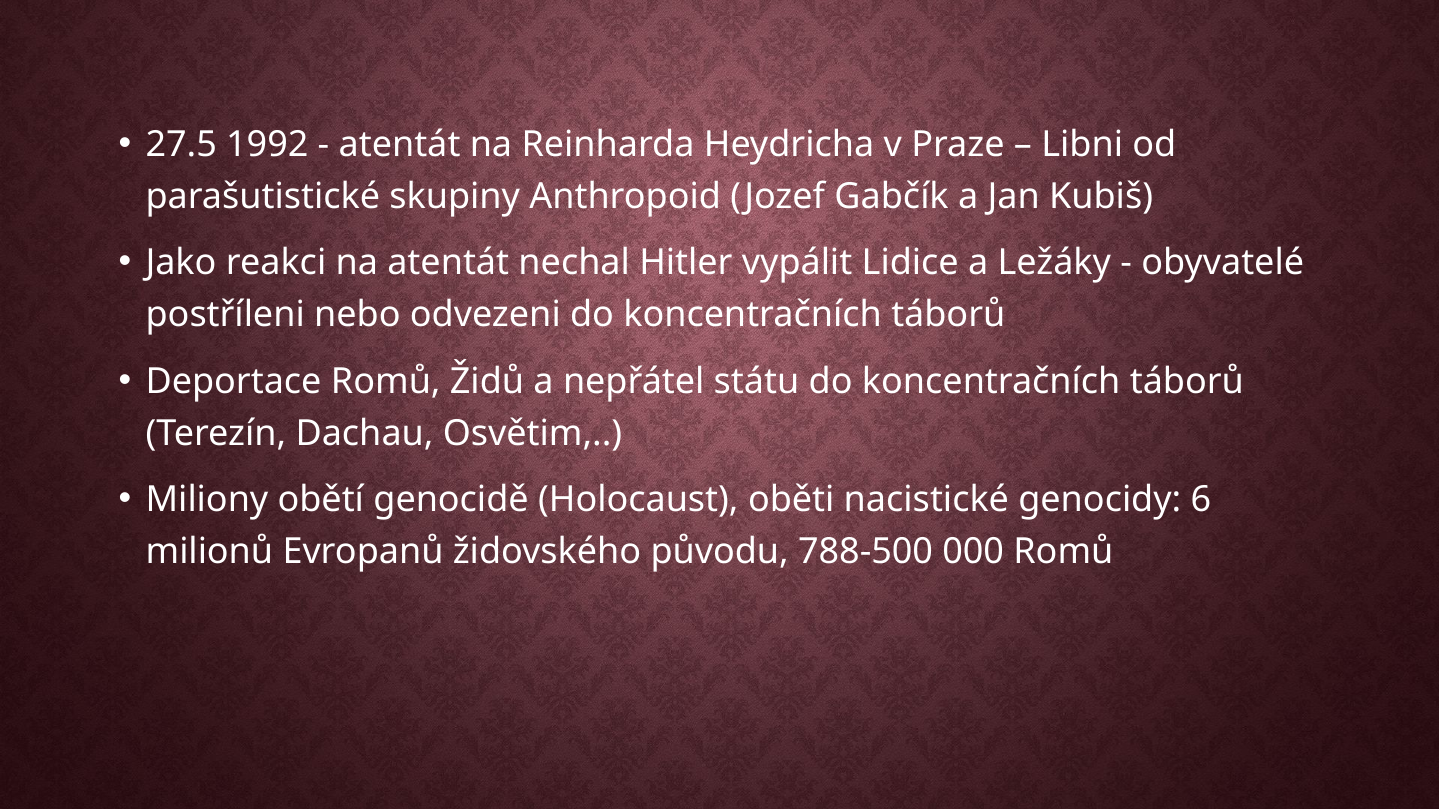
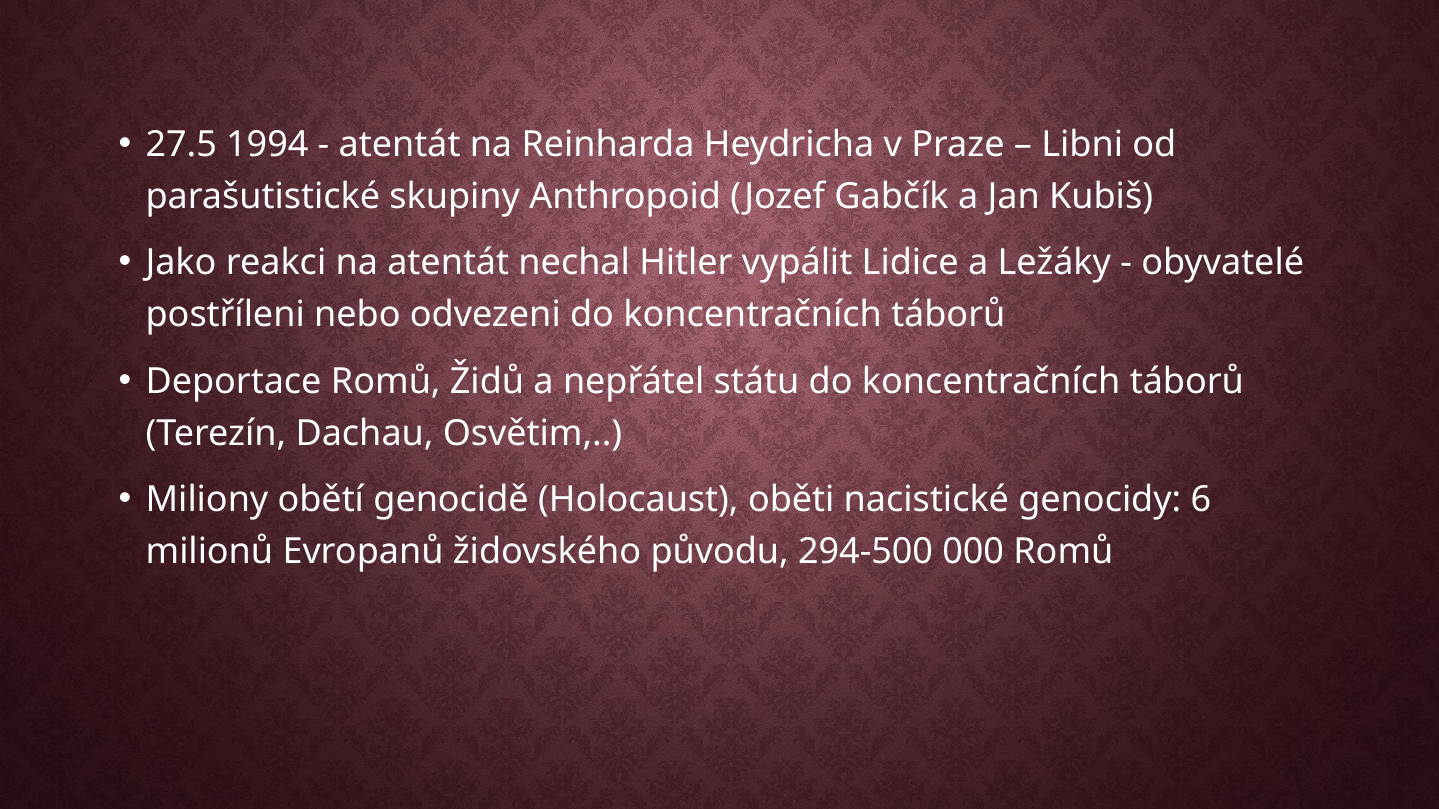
1992: 1992 -> 1994
788-500: 788-500 -> 294-500
